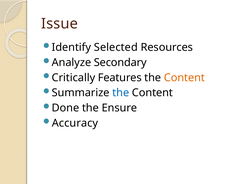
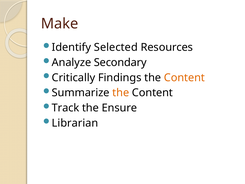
Issue: Issue -> Make
Features: Features -> Findings
the at (121, 93) colour: blue -> orange
Done: Done -> Track
Accuracy: Accuracy -> Librarian
